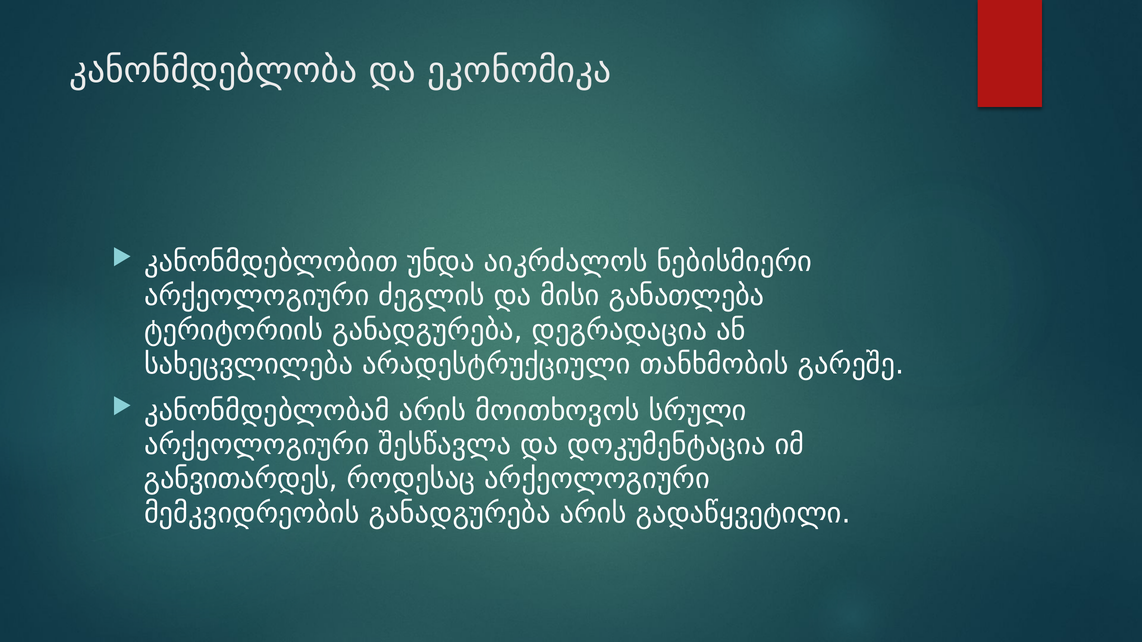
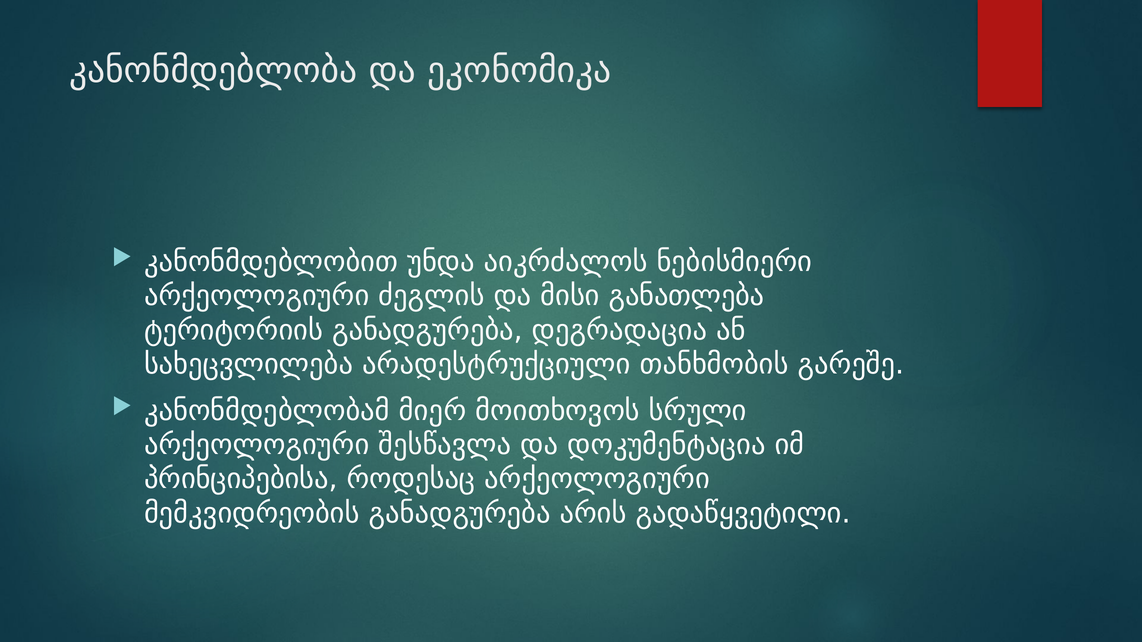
კანონმდებლობამ არის: არის -> მიერ
განვითარდეს: განვითარდეს -> პრინციპებისა
